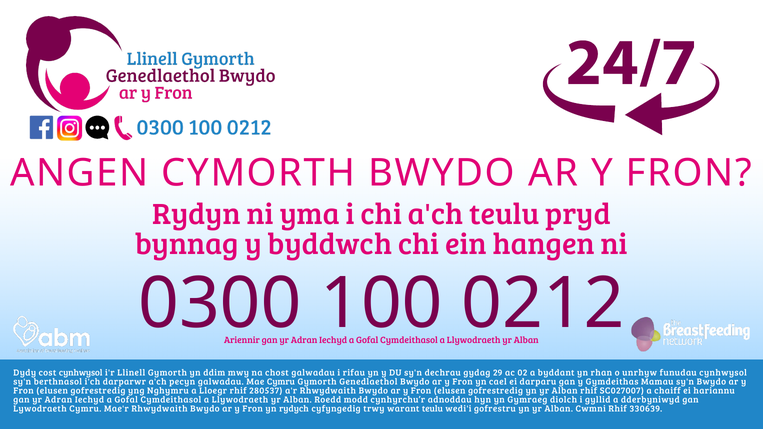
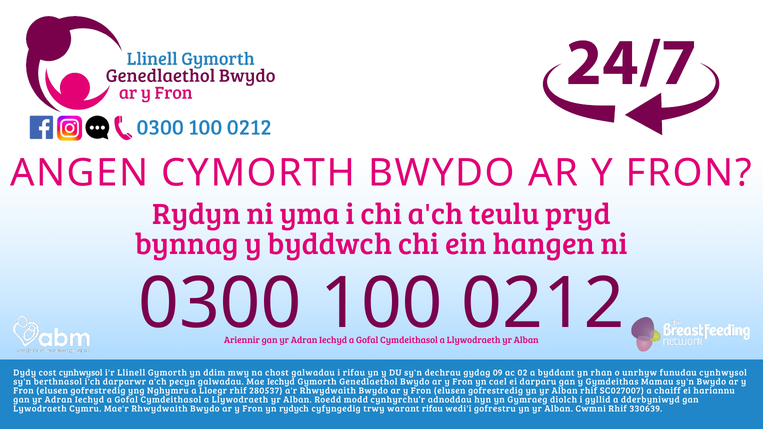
29: 29 -> 09
Mae Cymru: Cymru -> Iechyd
warant teulu: teulu -> rifau
